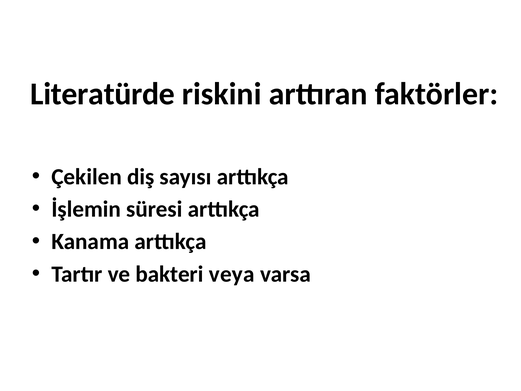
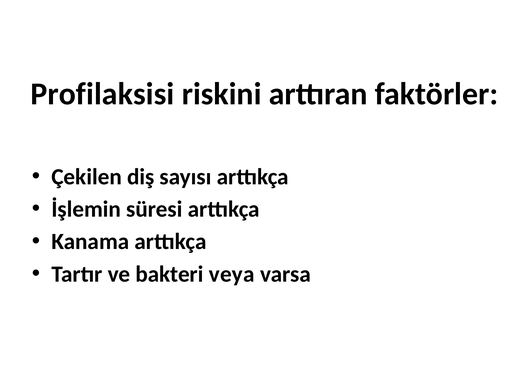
Literatürde: Literatürde -> Profilaksisi
